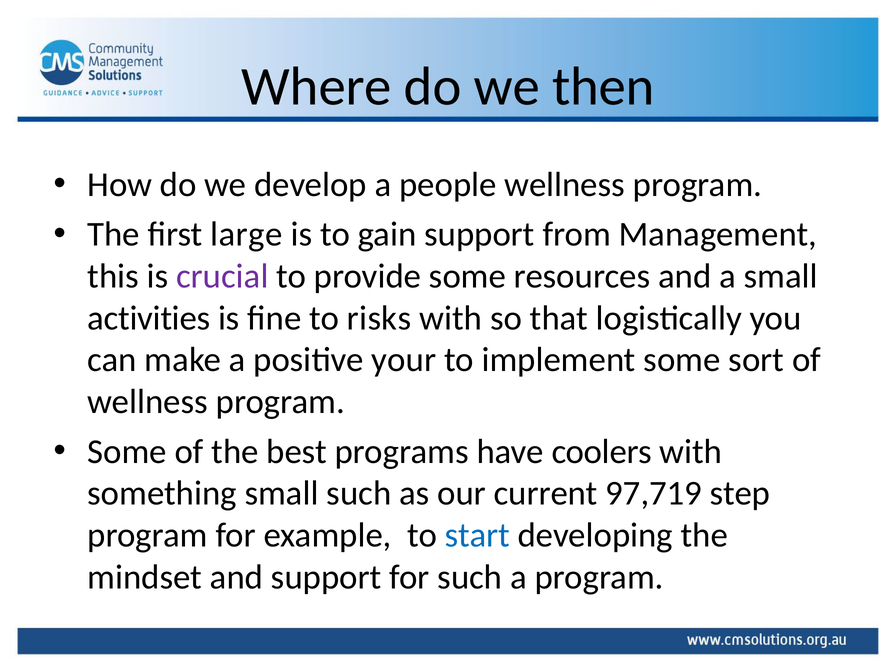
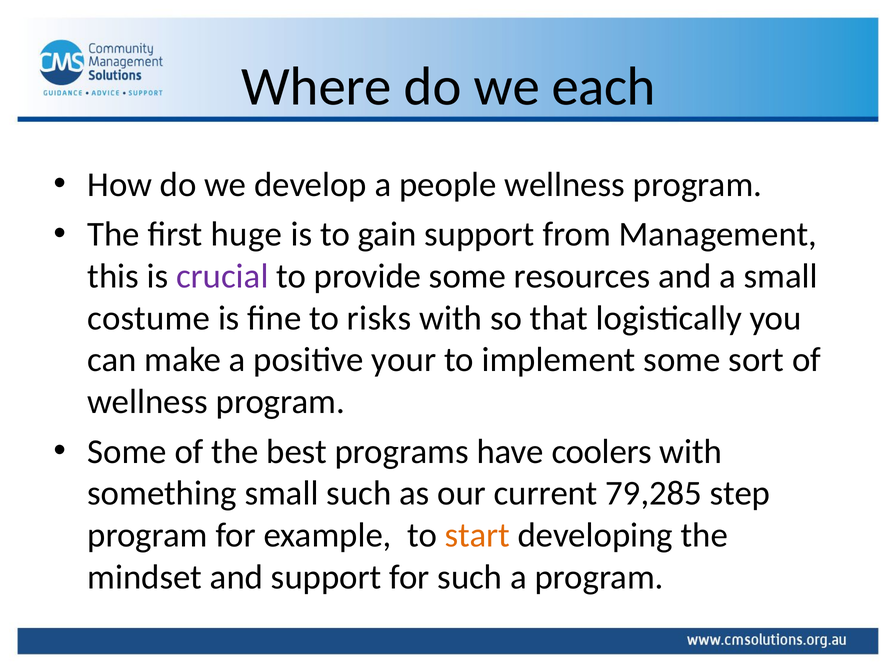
then: then -> each
large: large -> huge
activities: activities -> costume
97,719: 97,719 -> 79,285
start colour: blue -> orange
